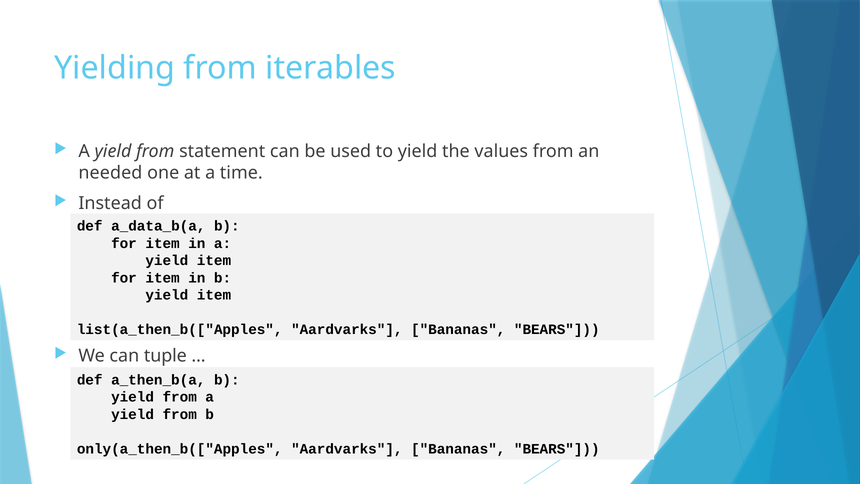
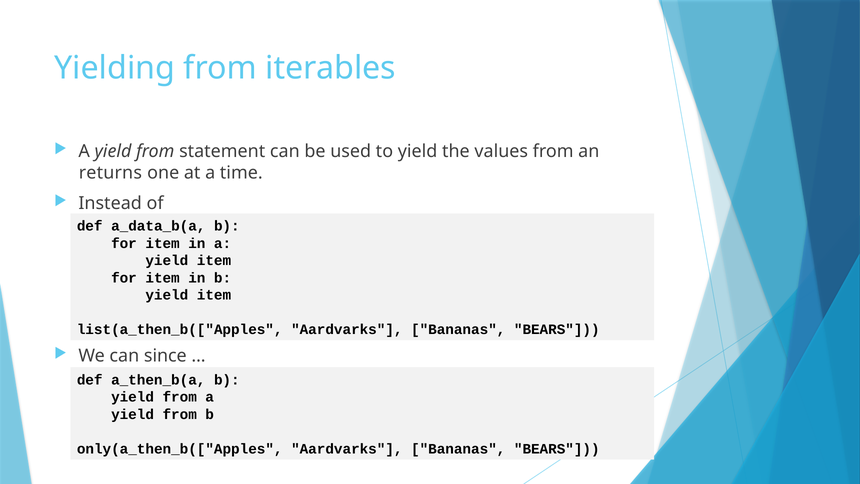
needed: needed -> returns
tuple: tuple -> since
